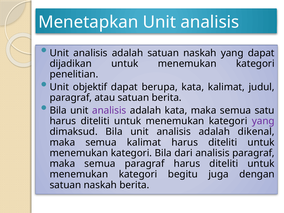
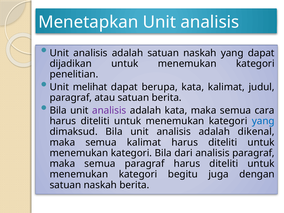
objektif: objektif -> melihat
satu: satu -> cara
yang at (263, 121) colour: purple -> blue
